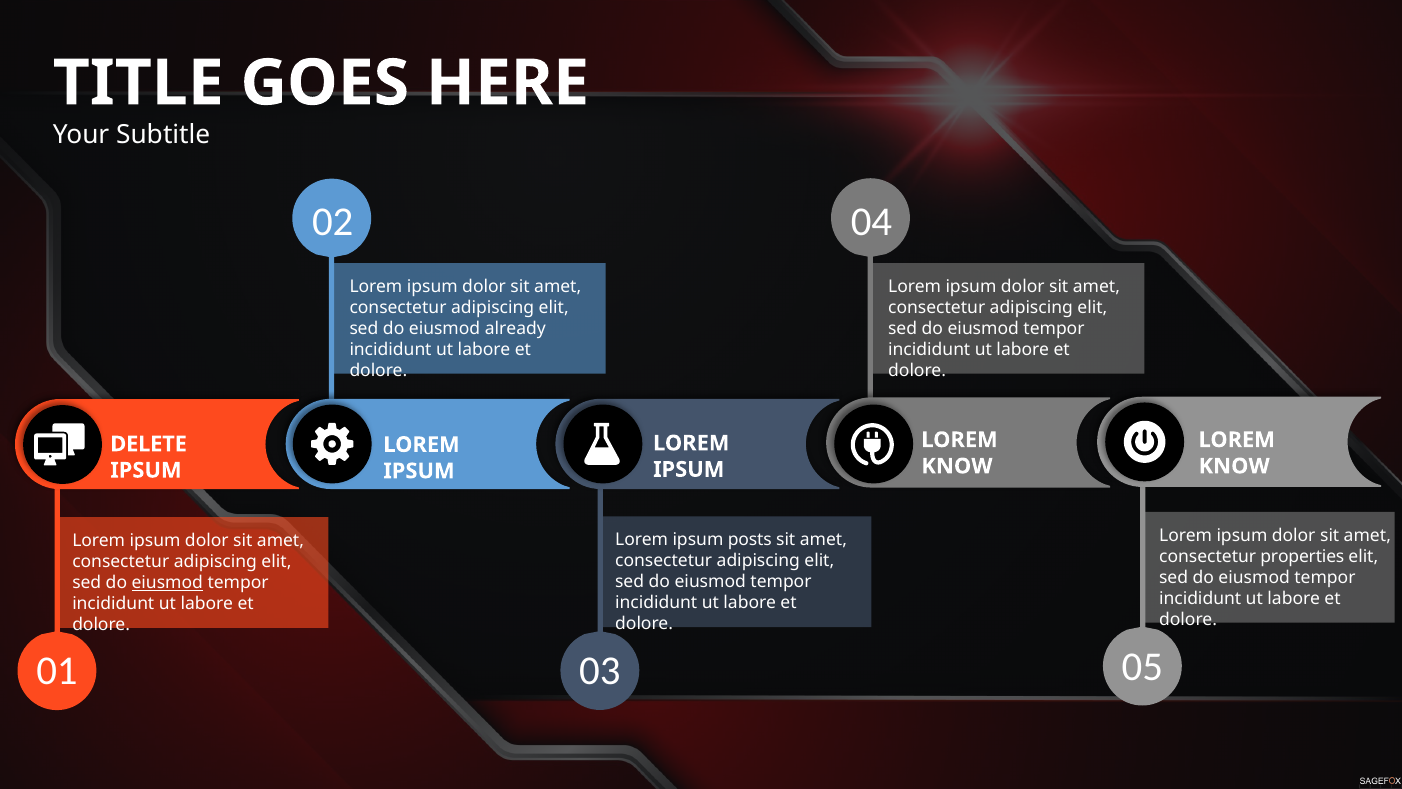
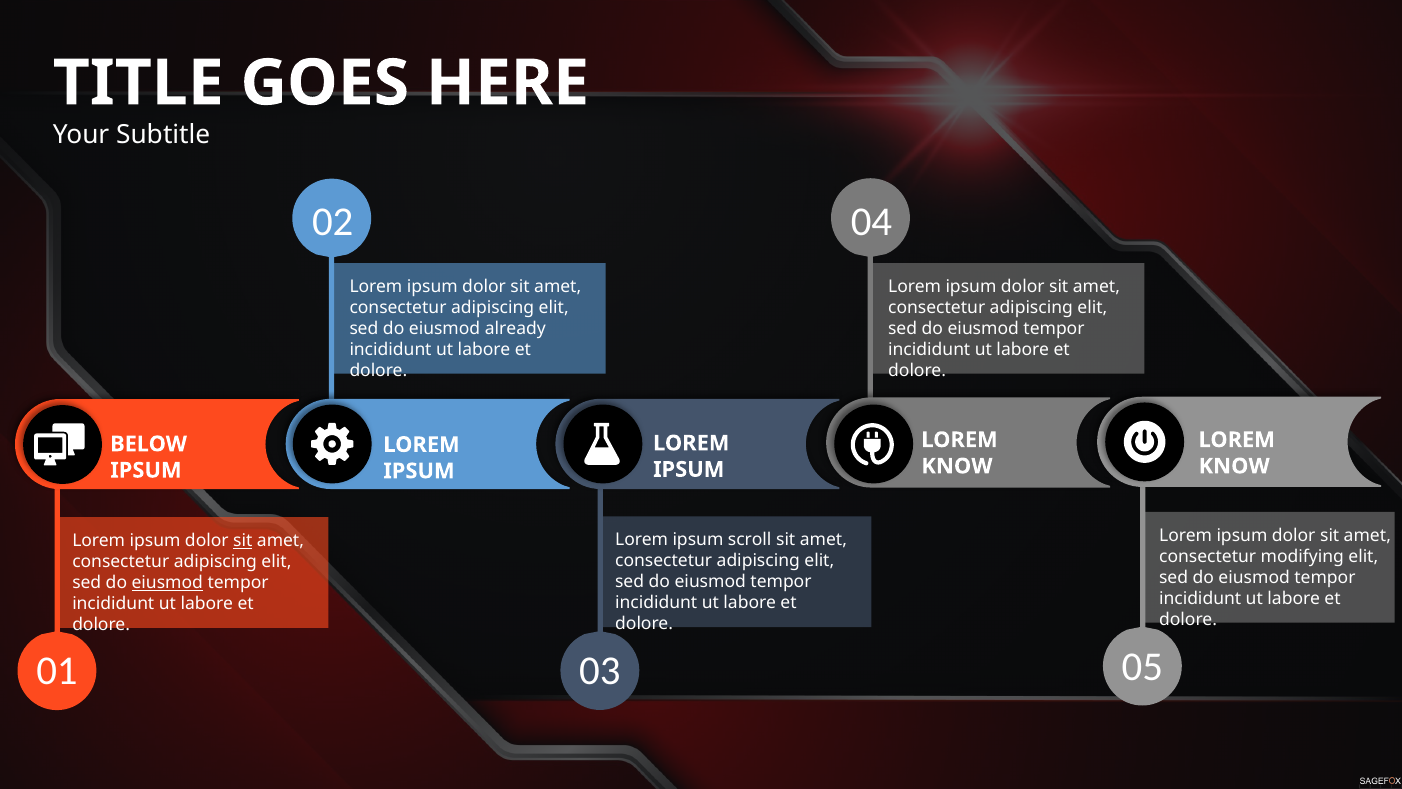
DELETE: DELETE -> BELOW
posts: posts -> scroll
sit at (243, 541) underline: none -> present
properties: properties -> modifying
